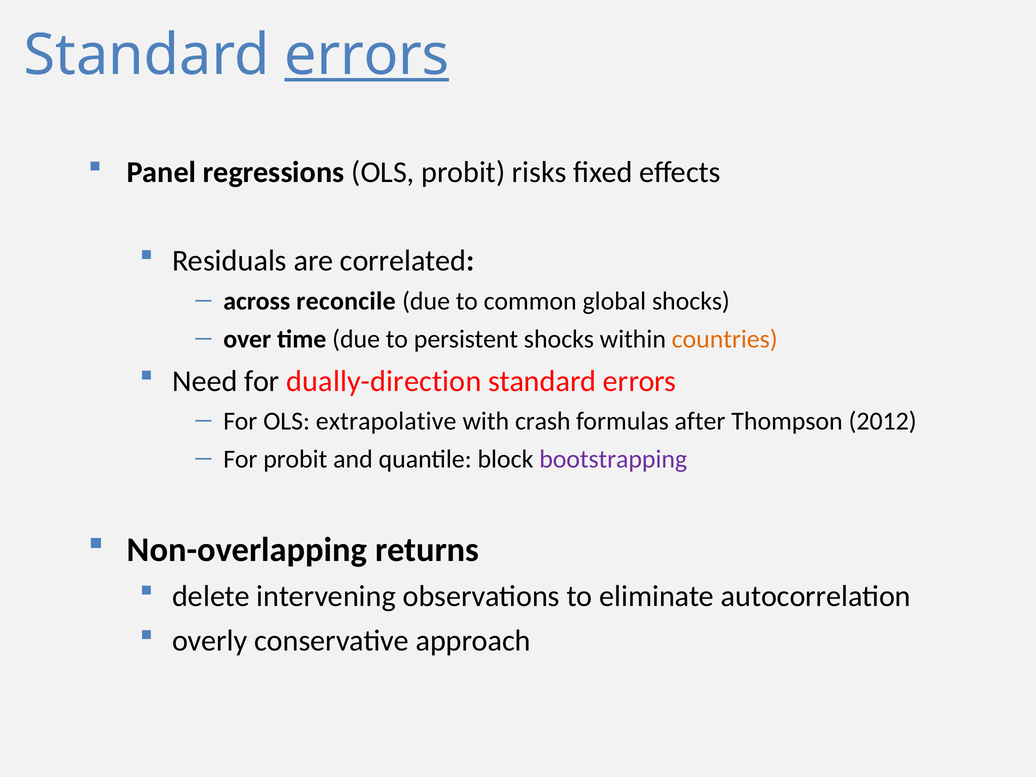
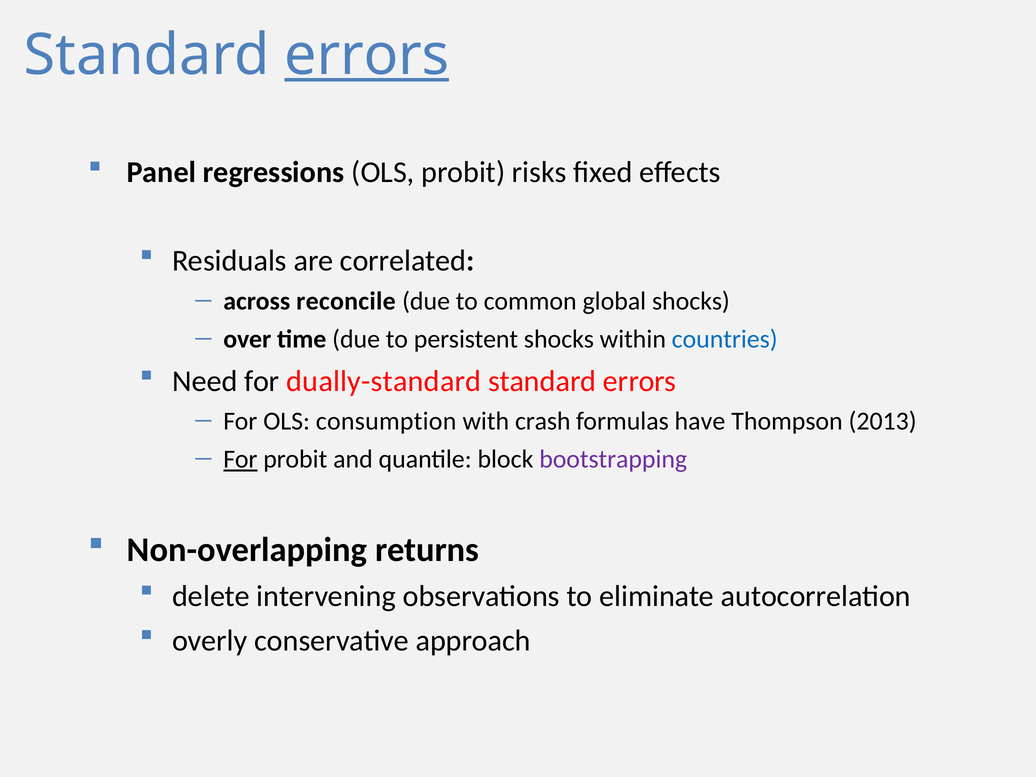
countries colour: orange -> blue
dually-direction: dually-direction -> dually-standard
extrapolative: extrapolative -> consumption
after: after -> have
2012: 2012 -> 2013
For at (240, 459) underline: none -> present
